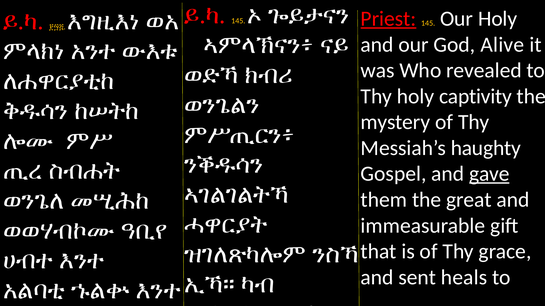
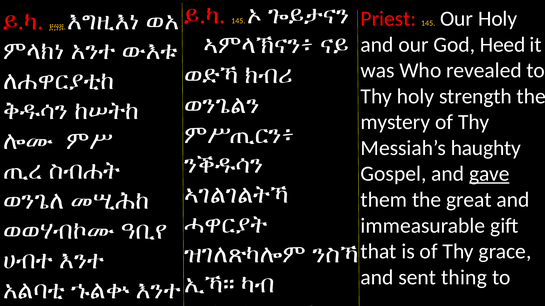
Priest underline: present -> none
Alive: Alive -> Heed
captivity: captivity -> strength
heals: heals -> thing
